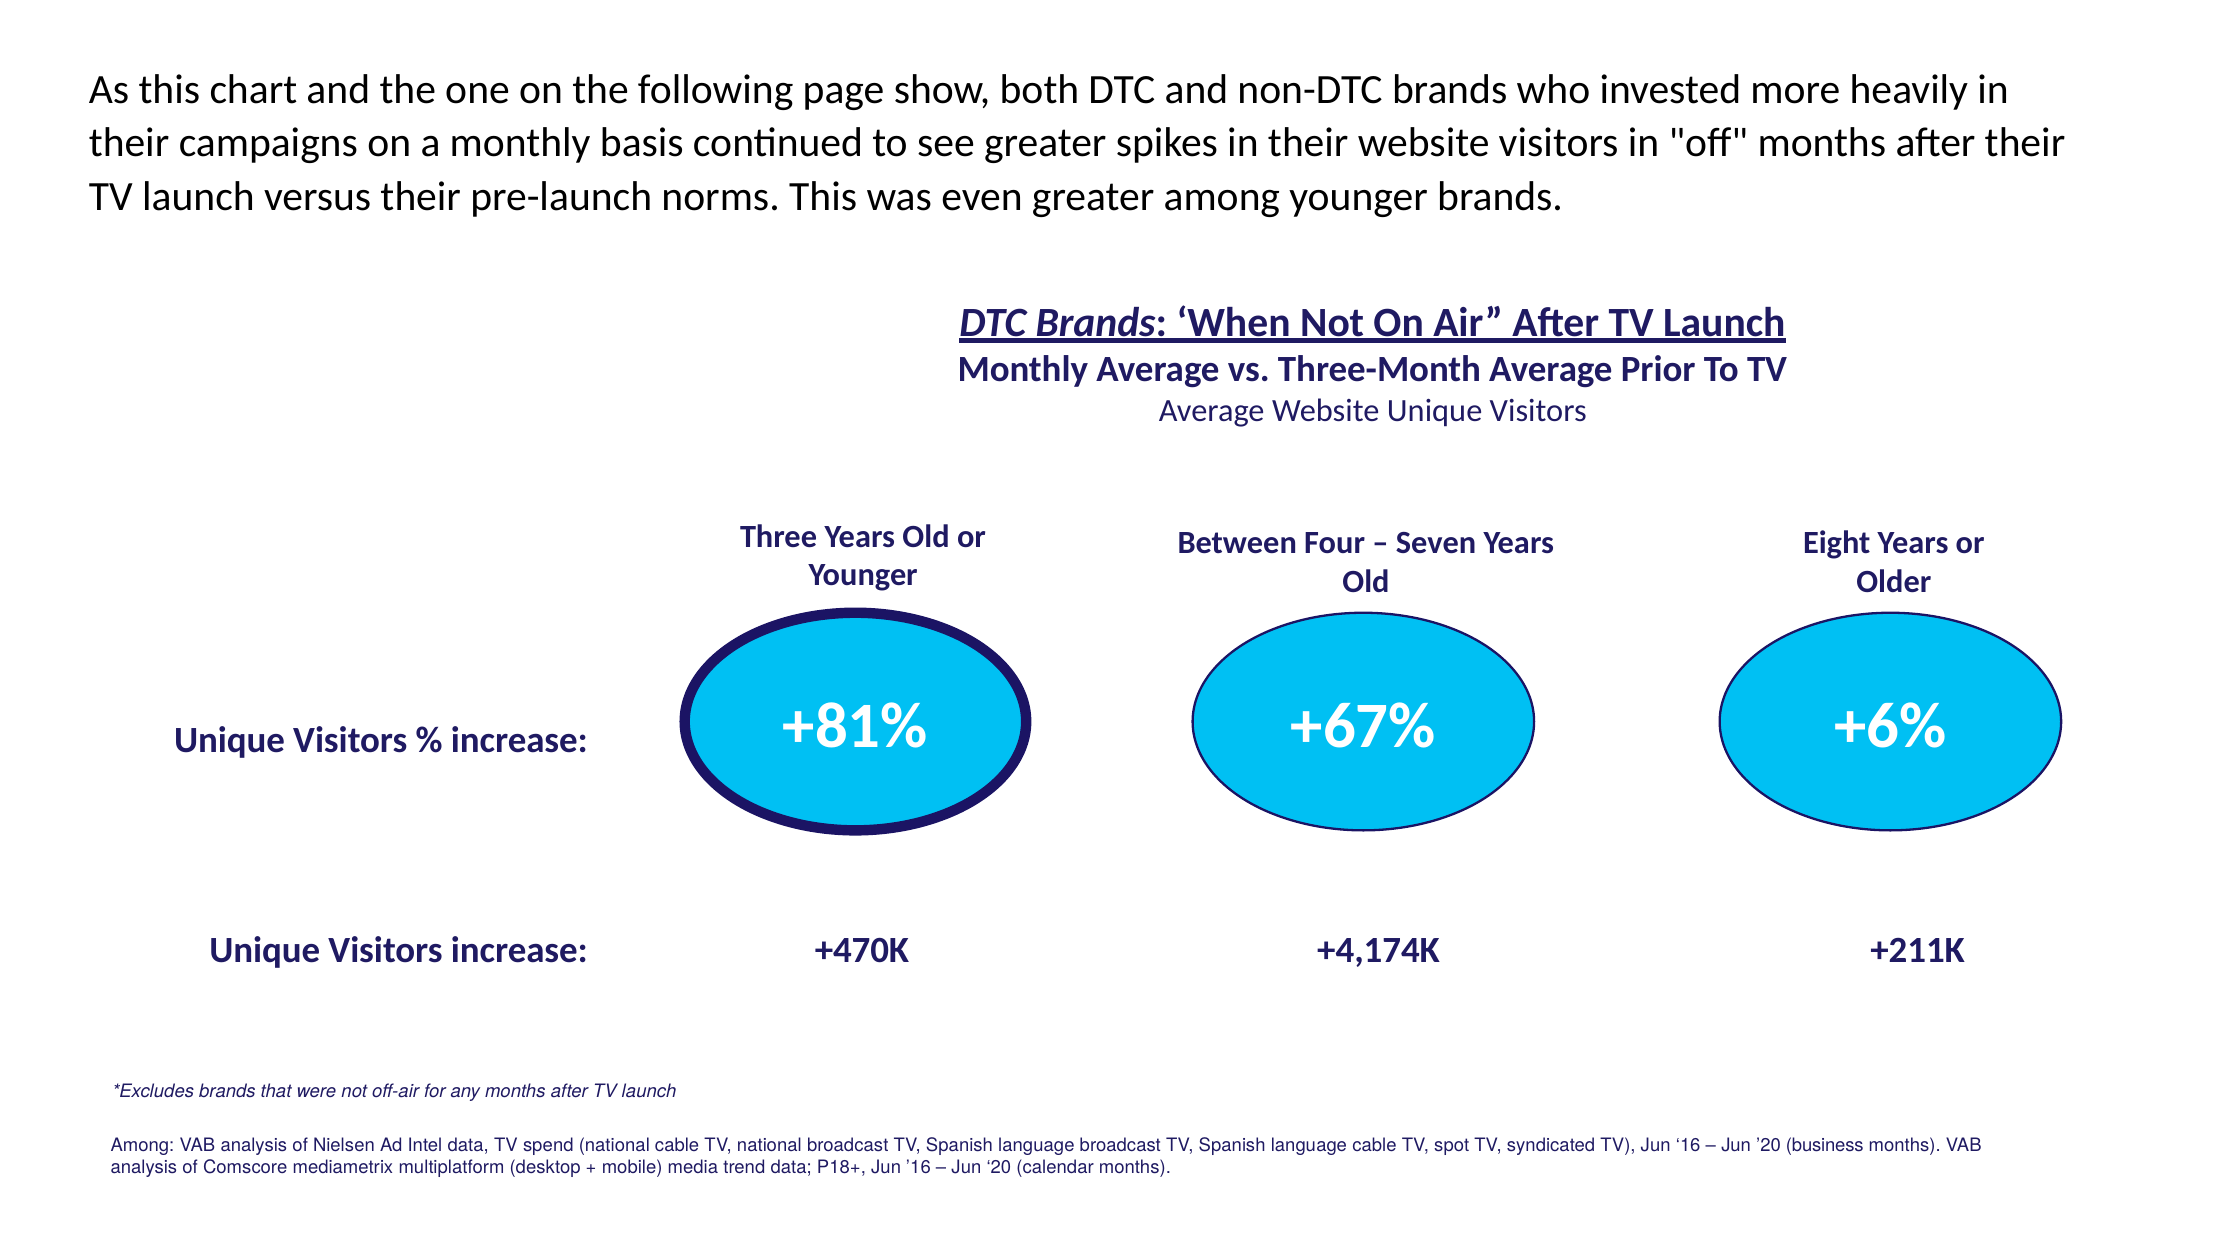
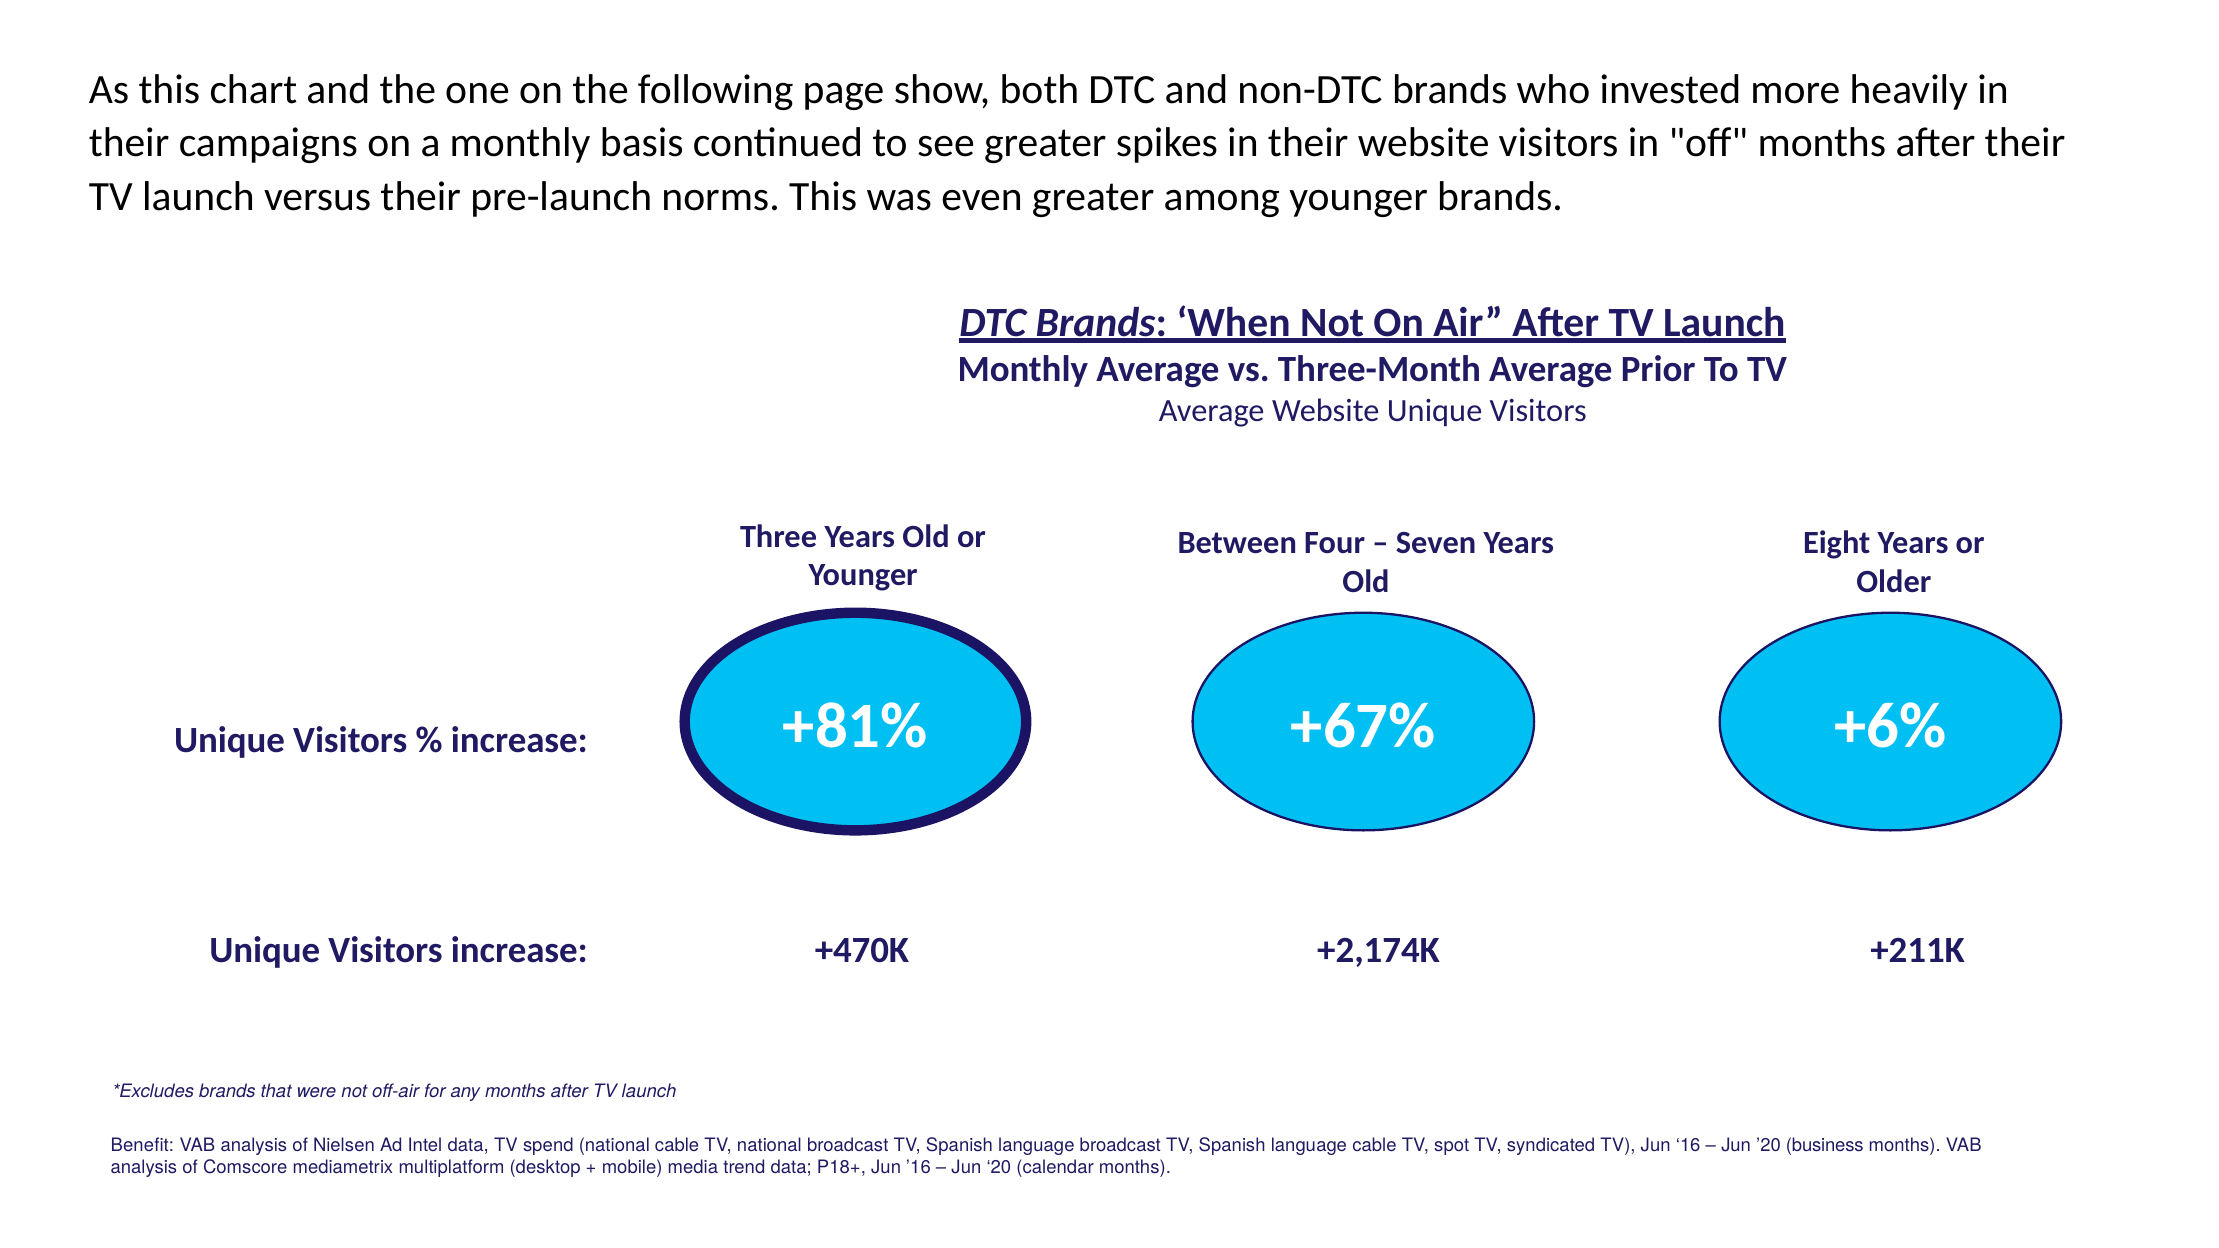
+4,174K: +4,174K -> +2,174K
Among at (142, 1145): Among -> Benefit
